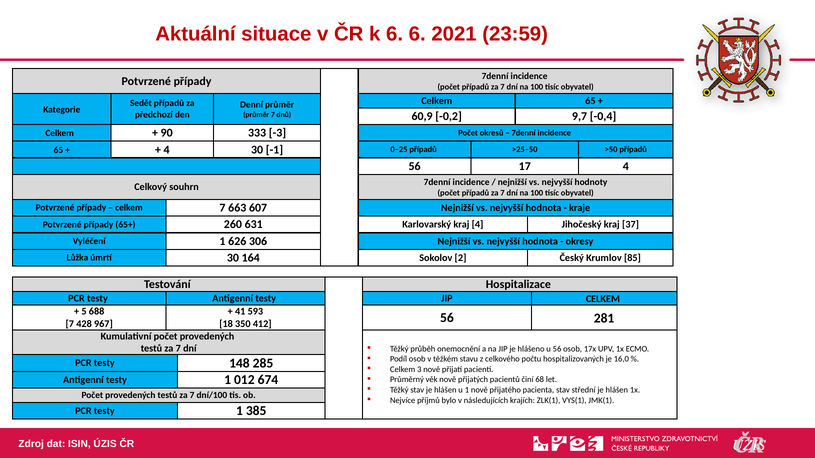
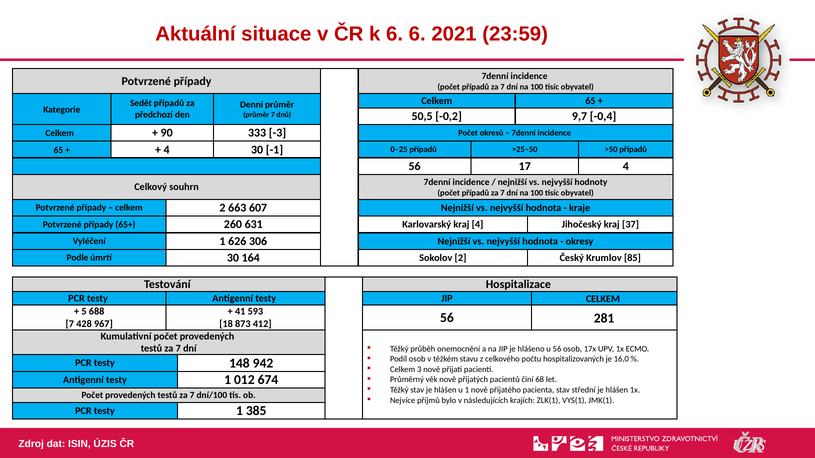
60,9: 60,9 -> 50,5
celkem 7: 7 -> 2
Lůžka: Lůžka -> Podle
350: 350 -> 873
285: 285 -> 942
